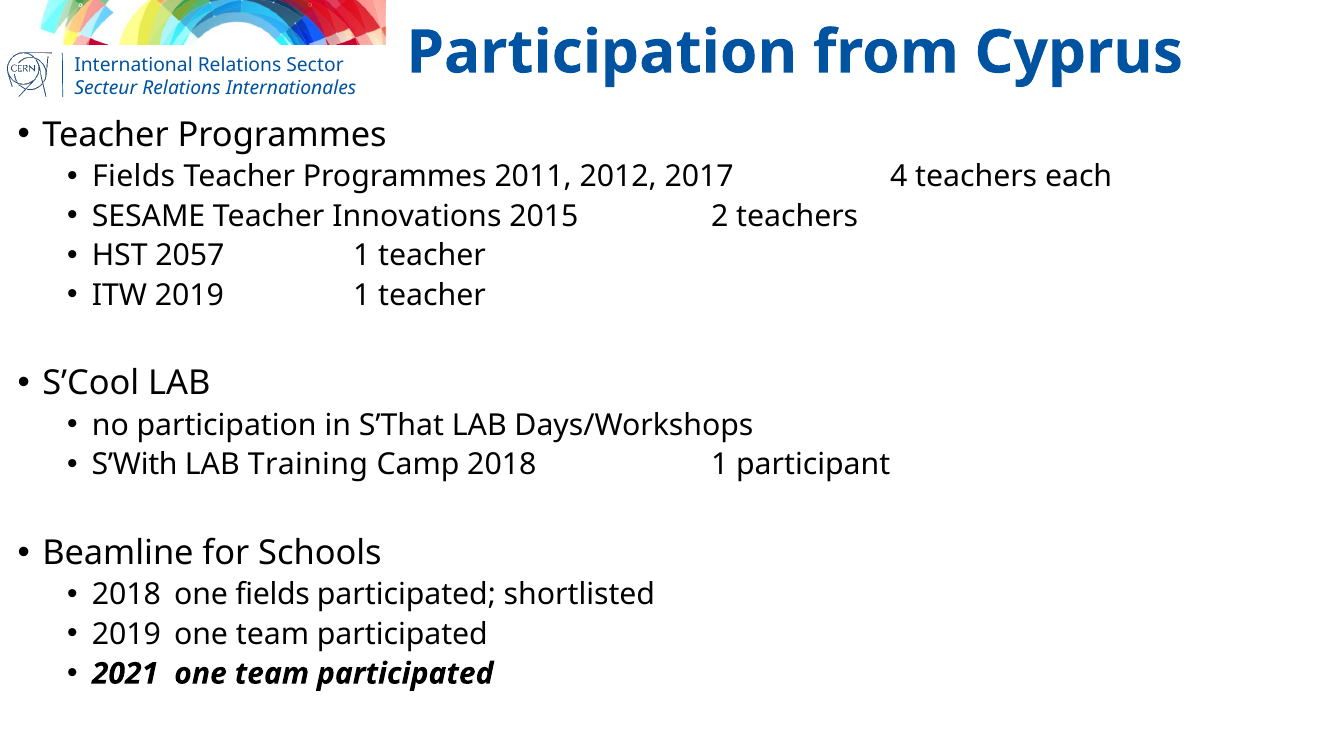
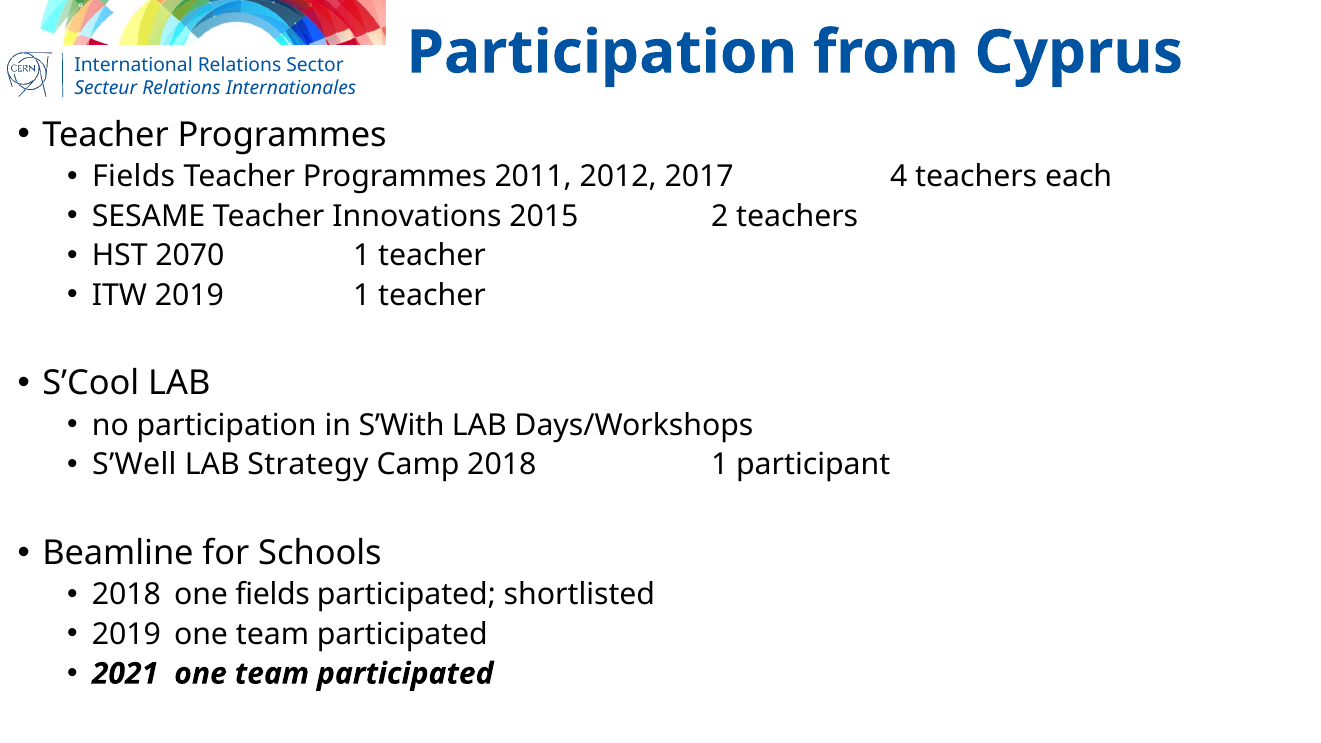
2057: 2057 -> 2070
S’That: S’That -> S’With
S’With: S’With -> S’Well
Training: Training -> Strategy
